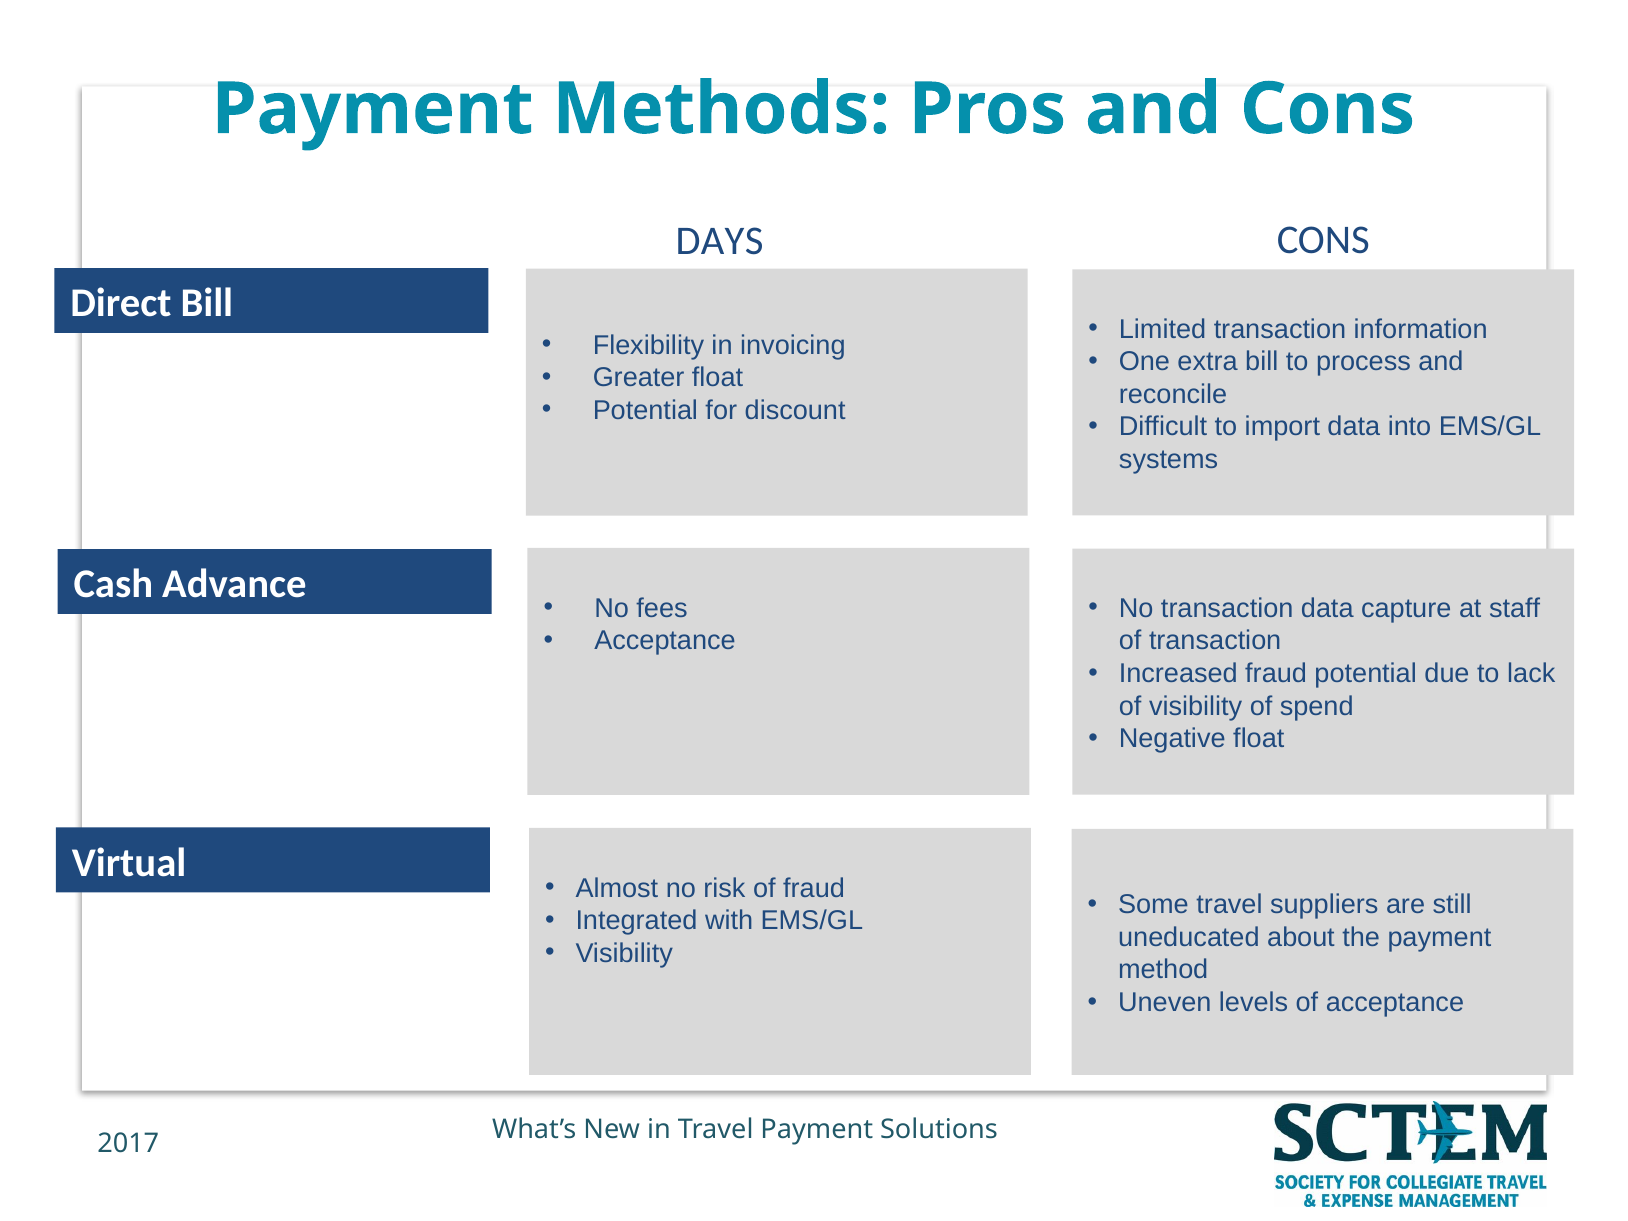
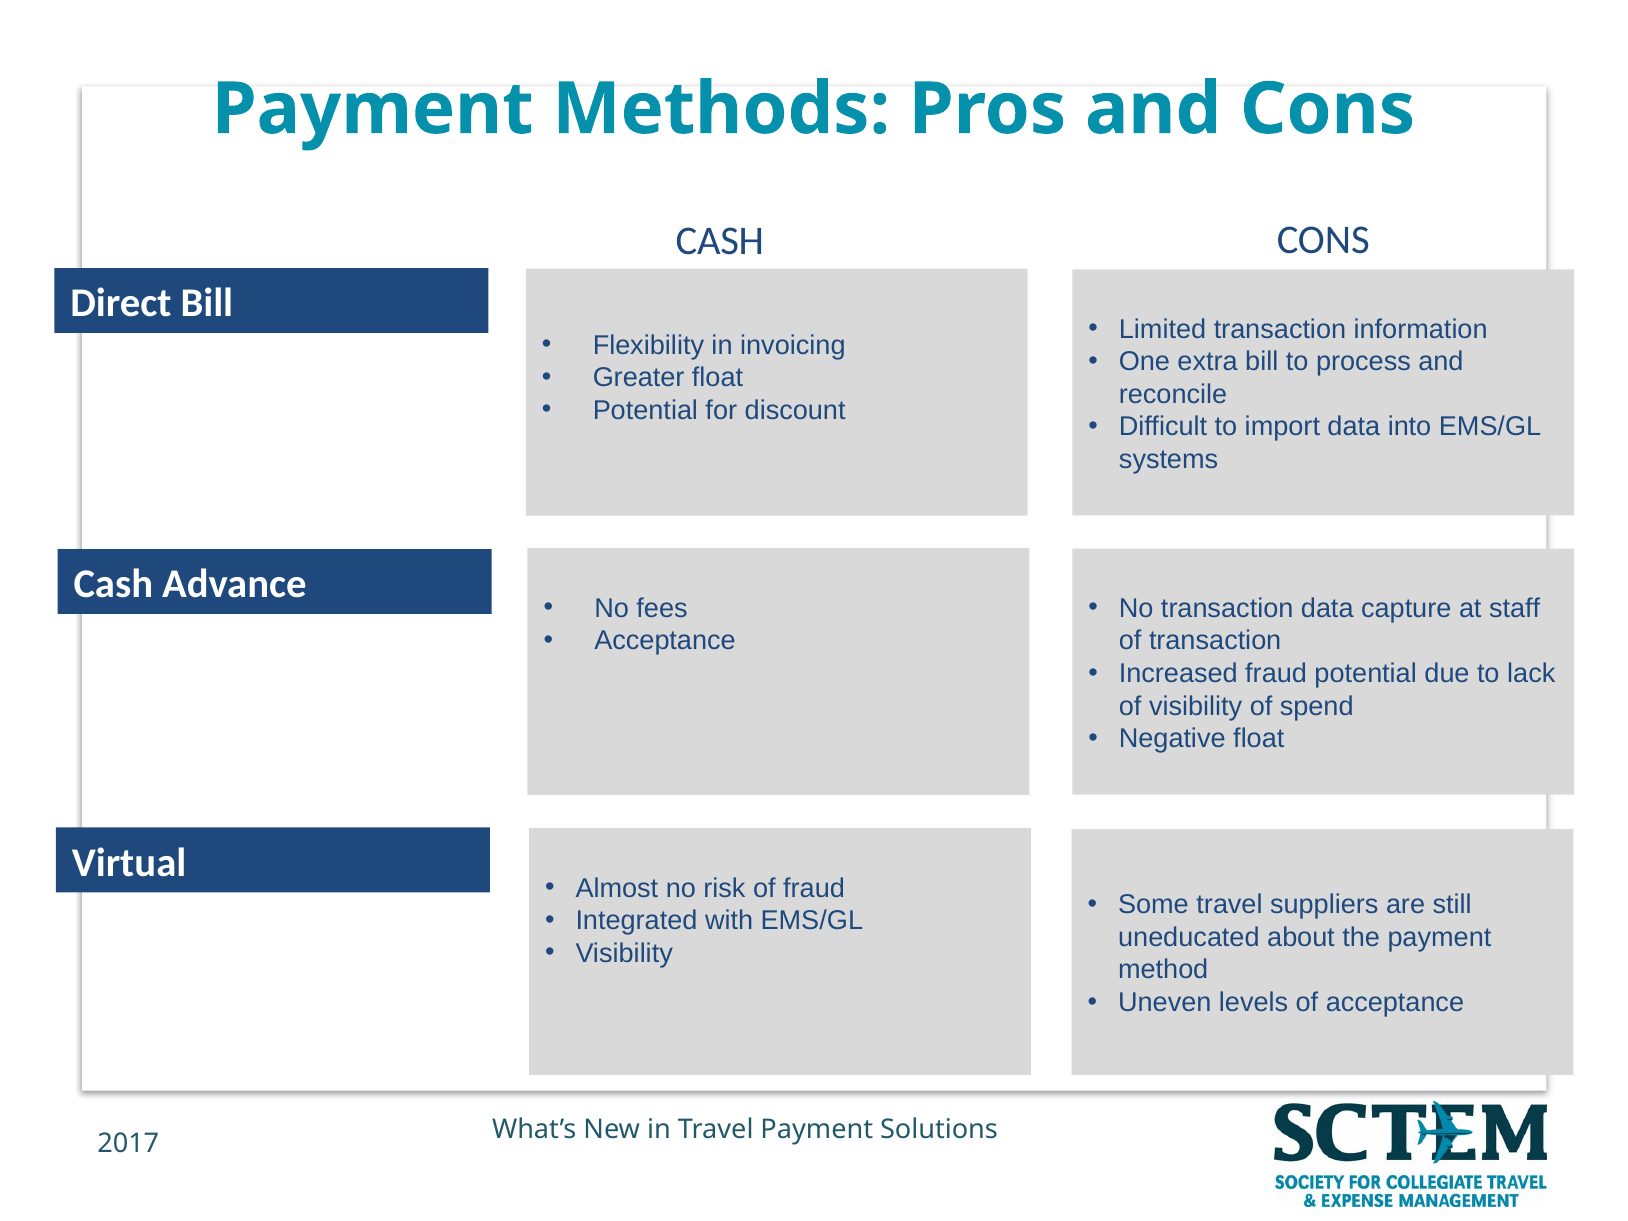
DAYS at (720, 241): DAYS -> CASH
